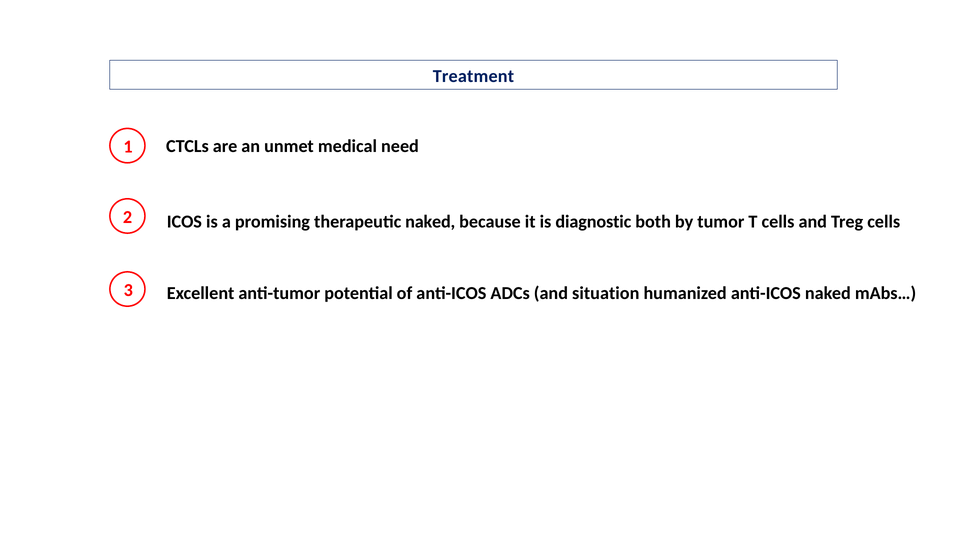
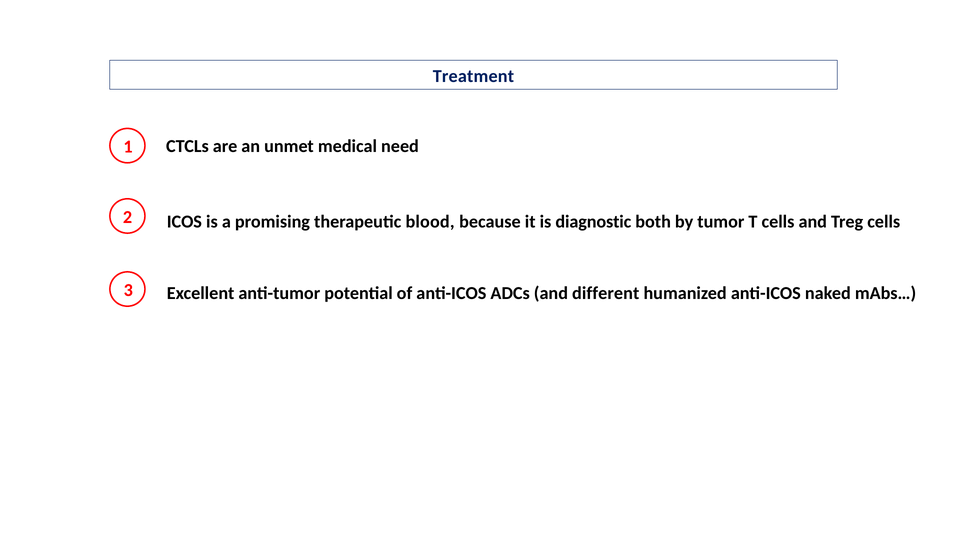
therapeutic naked: naked -> blood
situation: situation -> different
